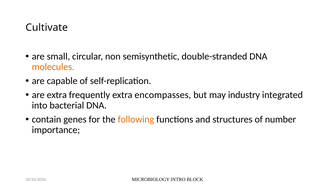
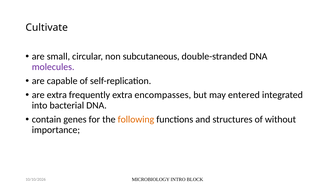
semisynthetic: semisynthetic -> subcutaneous
molecules colour: orange -> purple
industry: industry -> entered
number: number -> without
